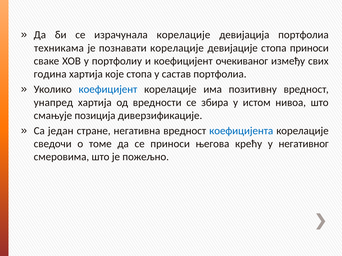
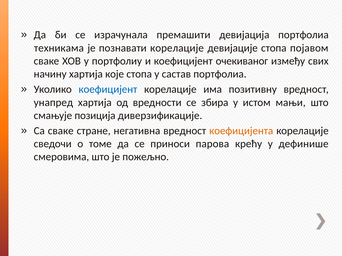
израчунала корелације: корелације -> премашити
стопа приноси: приноси -> појавом
година: година -> начину
нивоа: нивоа -> мањи
Са један: један -> сваке
коефицијента colour: blue -> orange
његова: његова -> парова
негативног: негативног -> дефинише
